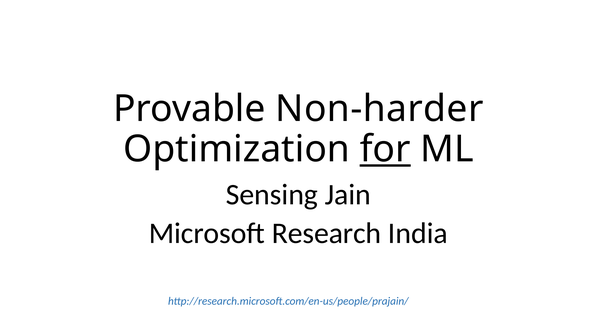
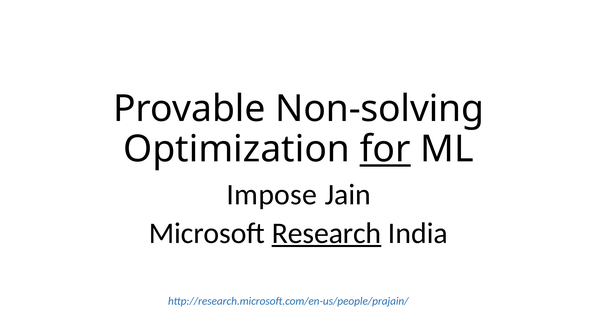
Non-harder: Non-harder -> Non-solving
Sensing: Sensing -> Impose
Research underline: none -> present
